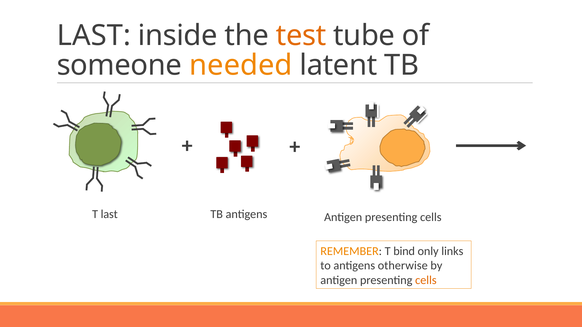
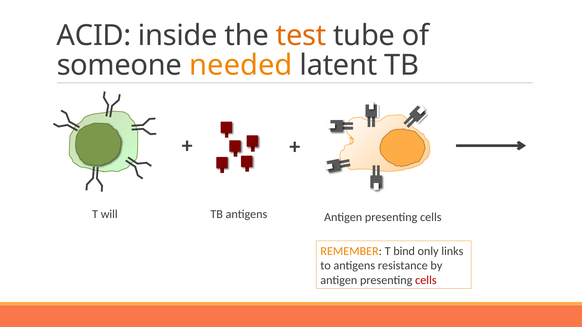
LAST at (94, 36): LAST -> ACID
T last: last -> will
otherwise: otherwise -> resistance
cells at (426, 280) colour: orange -> red
